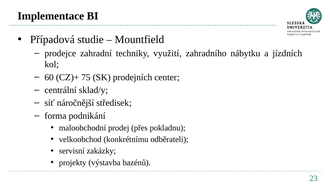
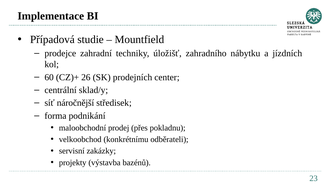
využití: využití -> úložišť
75: 75 -> 26
